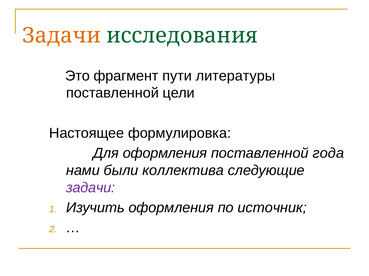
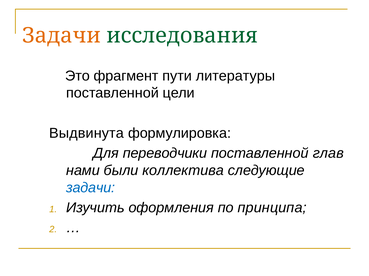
Настоящее: Настоящее -> Выдвинута
Для оформления: оформления -> переводчики
года: года -> глав
задачи at (91, 188) colour: purple -> blue
источник: источник -> принципа
